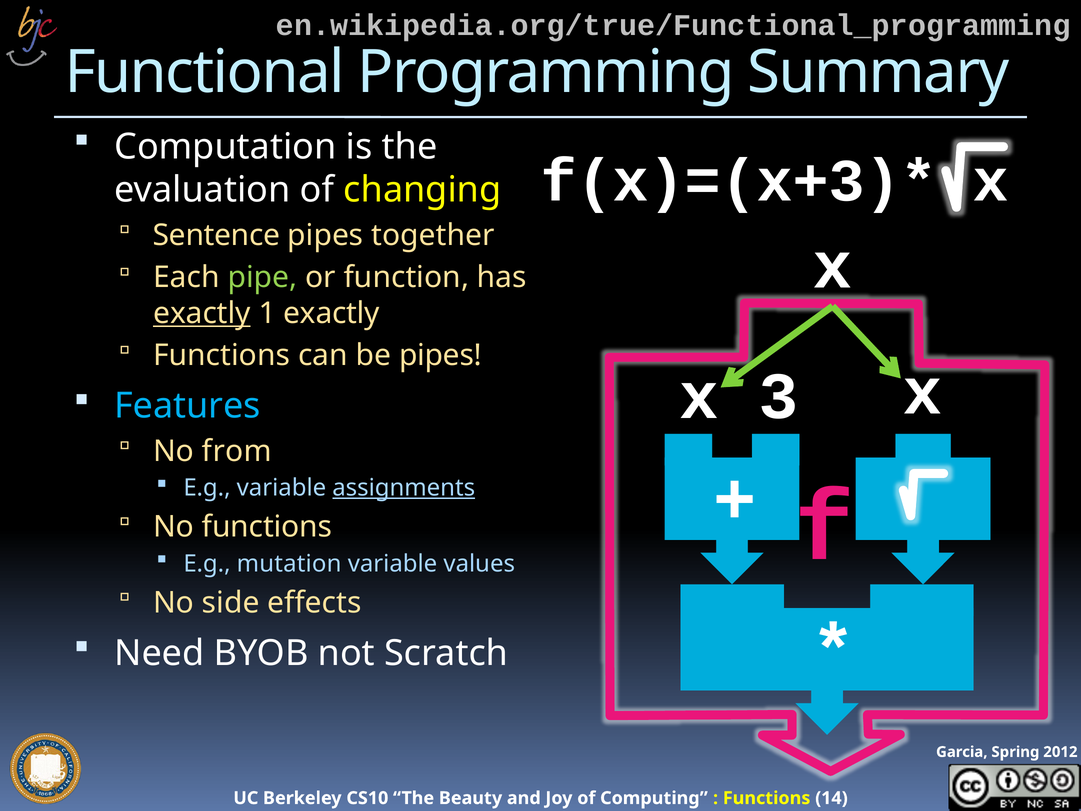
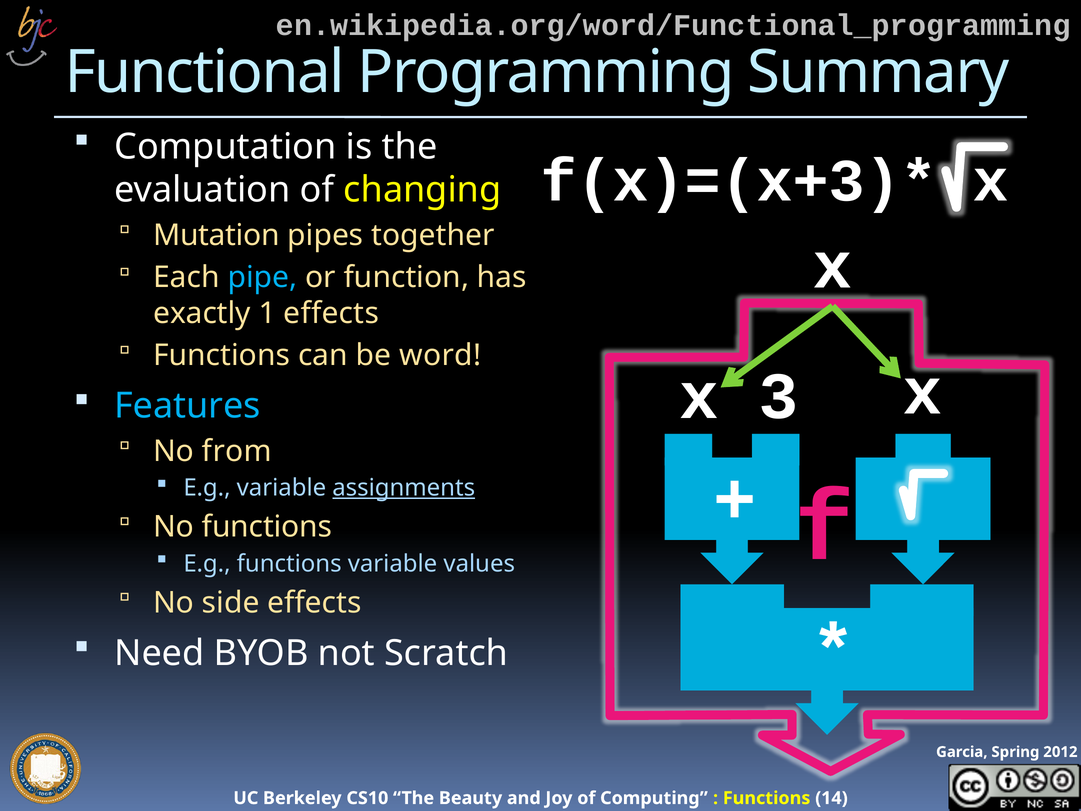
en.wikipedia.org/true/Functional_programming: en.wikipedia.org/true/Functional_programming -> en.wikipedia.org/word/Functional_programming
Sentence: Sentence -> Mutation
pipe colour: light green -> light blue
exactly at (202, 313) underline: present -> none
1 exactly: exactly -> effects
be pipes: pipes -> word
E.g mutation: mutation -> functions
